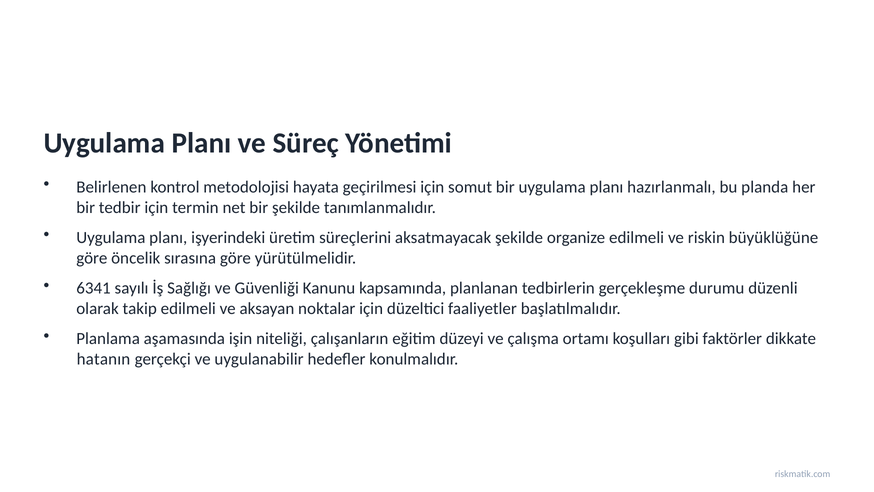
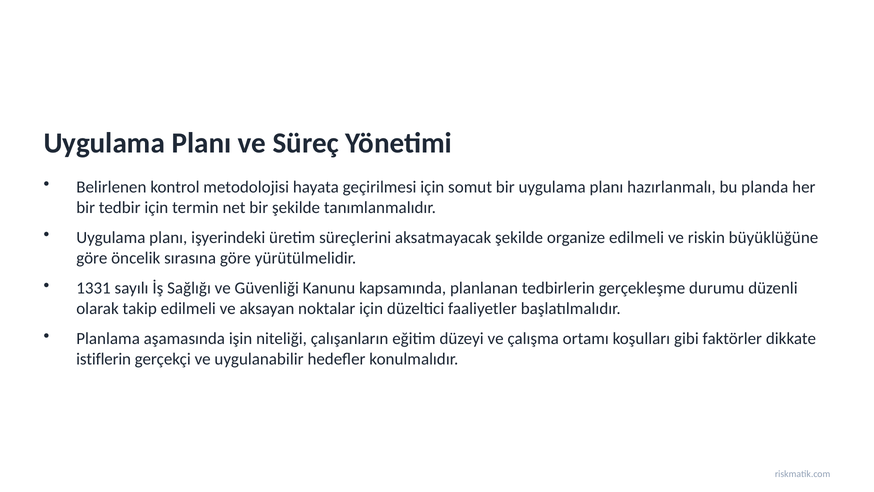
6341: 6341 -> 1331
hatanın: hatanın -> istiflerin
